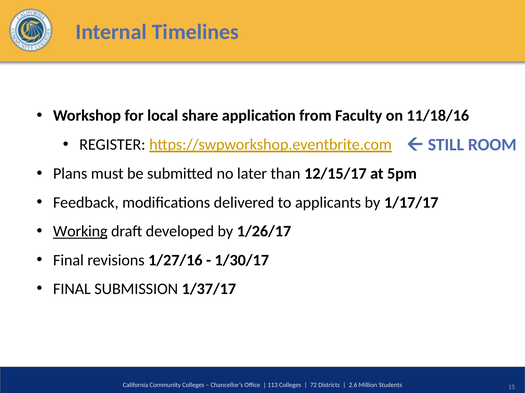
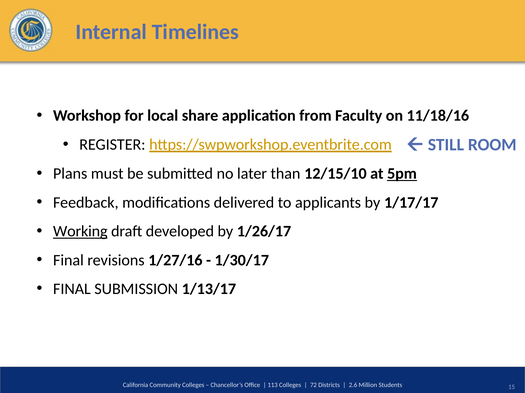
12/15/17: 12/15/17 -> 12/15/10
5pm underline: none -> present
1/37/17: 1/37/17 -> 1/13/17
